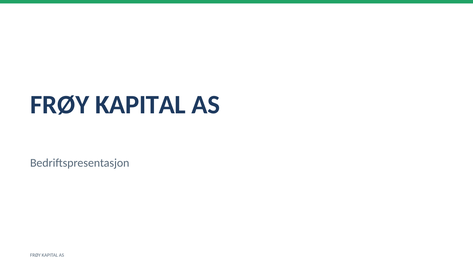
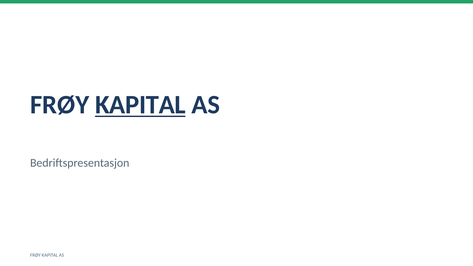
KAPITAL at (140, 105) underline: none -> present
